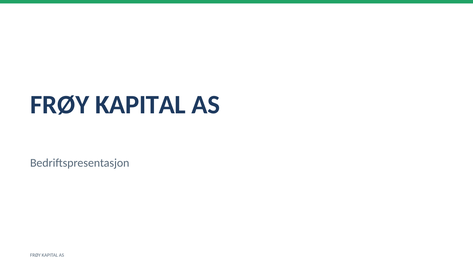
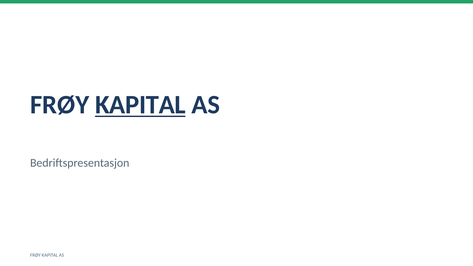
KAPITAL at (140, 105) underline: none -> present
